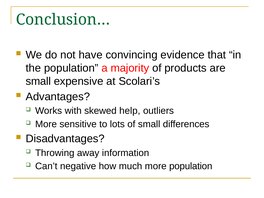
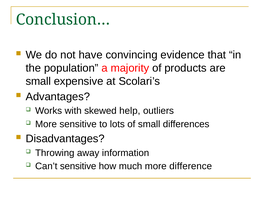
Can’t negative: negative -> sensitive
more population: population -> difference
